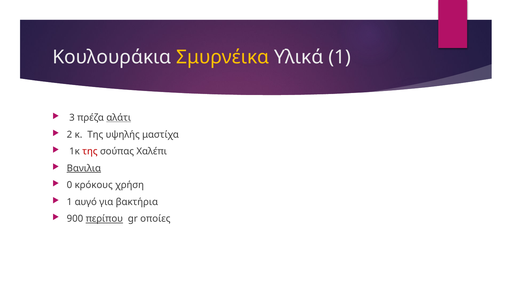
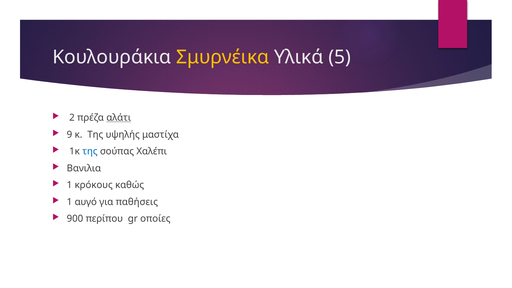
Υλικά 1: 1 -> 5
3: 3 -> 2
2: 2 -> 9
της at (90, 151) colour: red -> blue
Βανιλια underline: present -> none
0 at (69, 185): 0 -> 1
χρήση: χρήση -> καθώς
βακτήρια: βακτήρια -> παθήσεις
περίπου underline: present -> none
